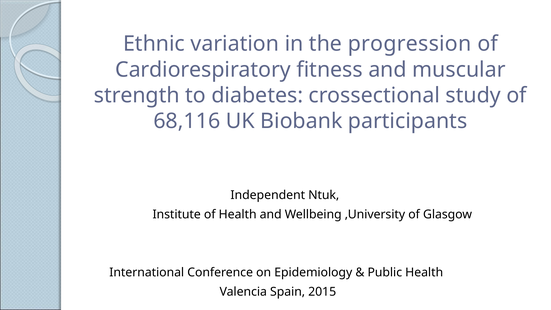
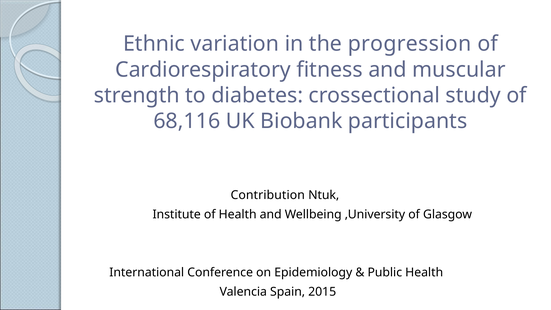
Independent: Independent -> Contribution
